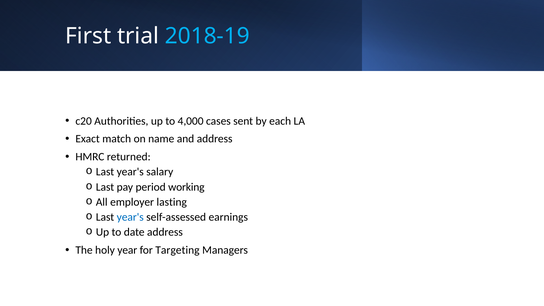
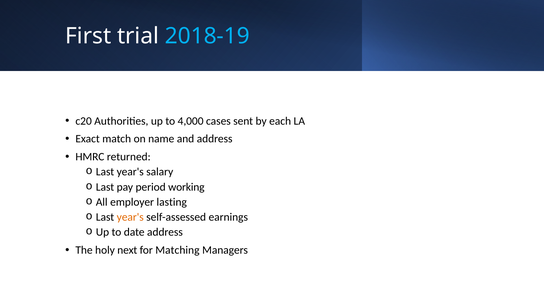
year's at (130, 217) colour: blue -> orange
year: year -> next
Targeting: Targeting -> Matching
